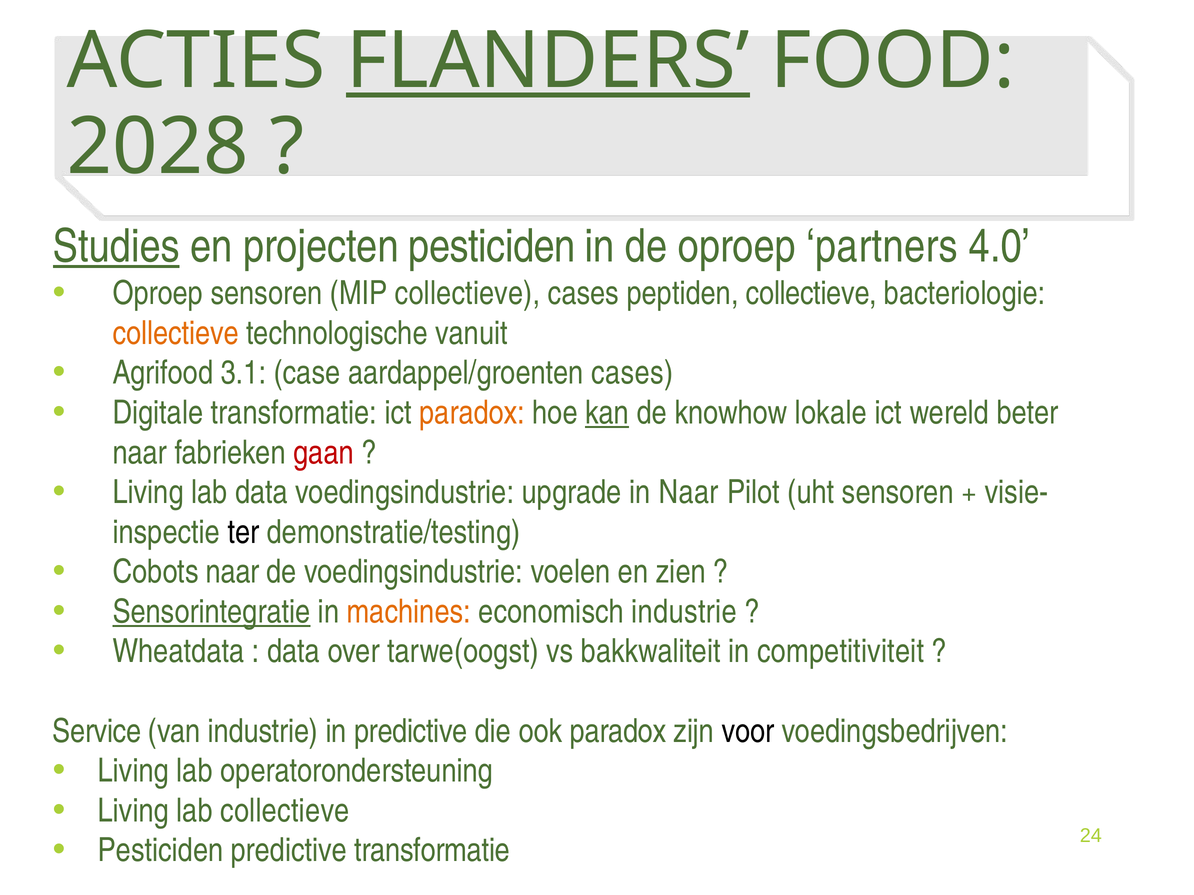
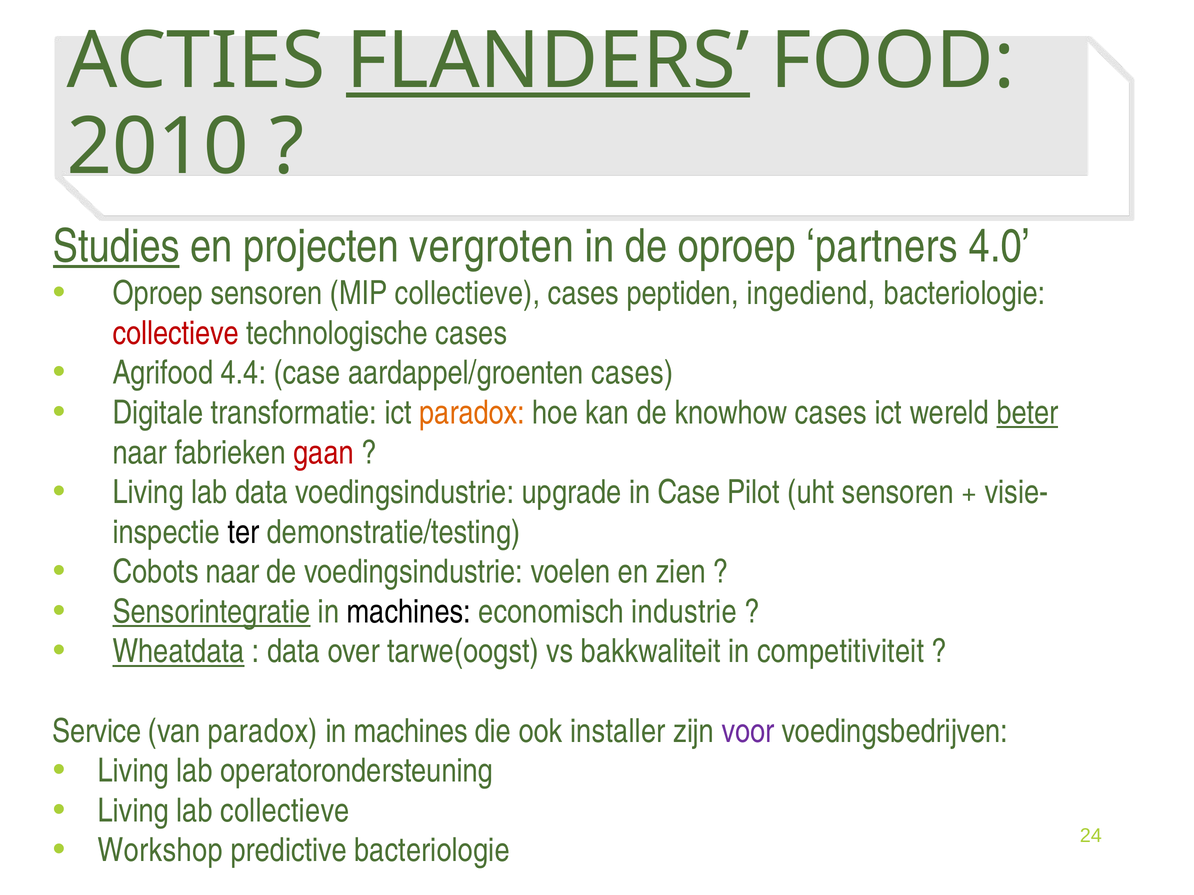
2028: 2028 -> 2010
projecten pesticiden: pesticiden -> vergroten
peptiden collectieve: collectieve -> ingediend
collectieve at (176, 333) colour: orange -> red
technologische vanuit: vanuit -> cases
3.1: 3.1 -> 4.4
kan underline: present -> none
knowhow lokale: lokale -> cases
beter underline: none -> present
in Naar: Naar -> Case
machines at (409, 612) colour: orange -> black
Wheatdata underline: none -> present
van industrie: industrie -> paradox
predictive at (411, 732): predictive -> machines
ook paradox: paradox -> installer
voor colour: black -> purple
Pesticiden at (161, 851): Pesticiden -> Workshop
predictive transformatie: transformatie -> bacteriologie
